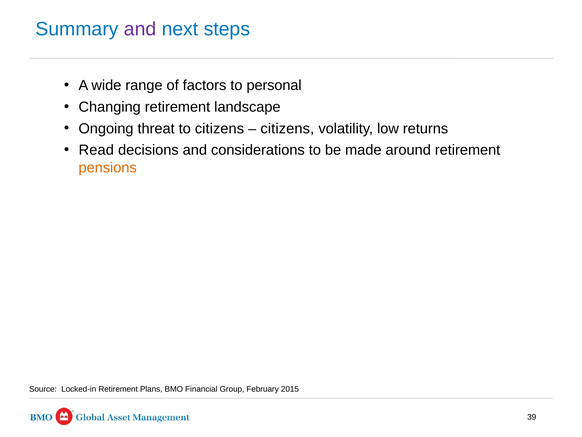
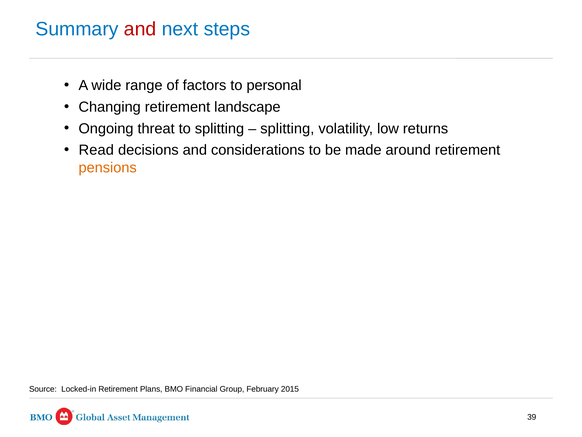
and at (140, 29) colour: purple -> red
to citizens: citizens -> splitting
citizens at (287, 128): citizens -> splitting
